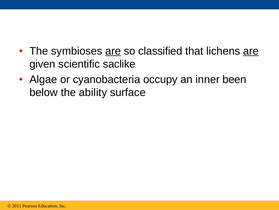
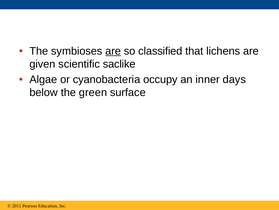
are at (251, 51) underline: present -> none
been: been -> days
ability: ability -> green
